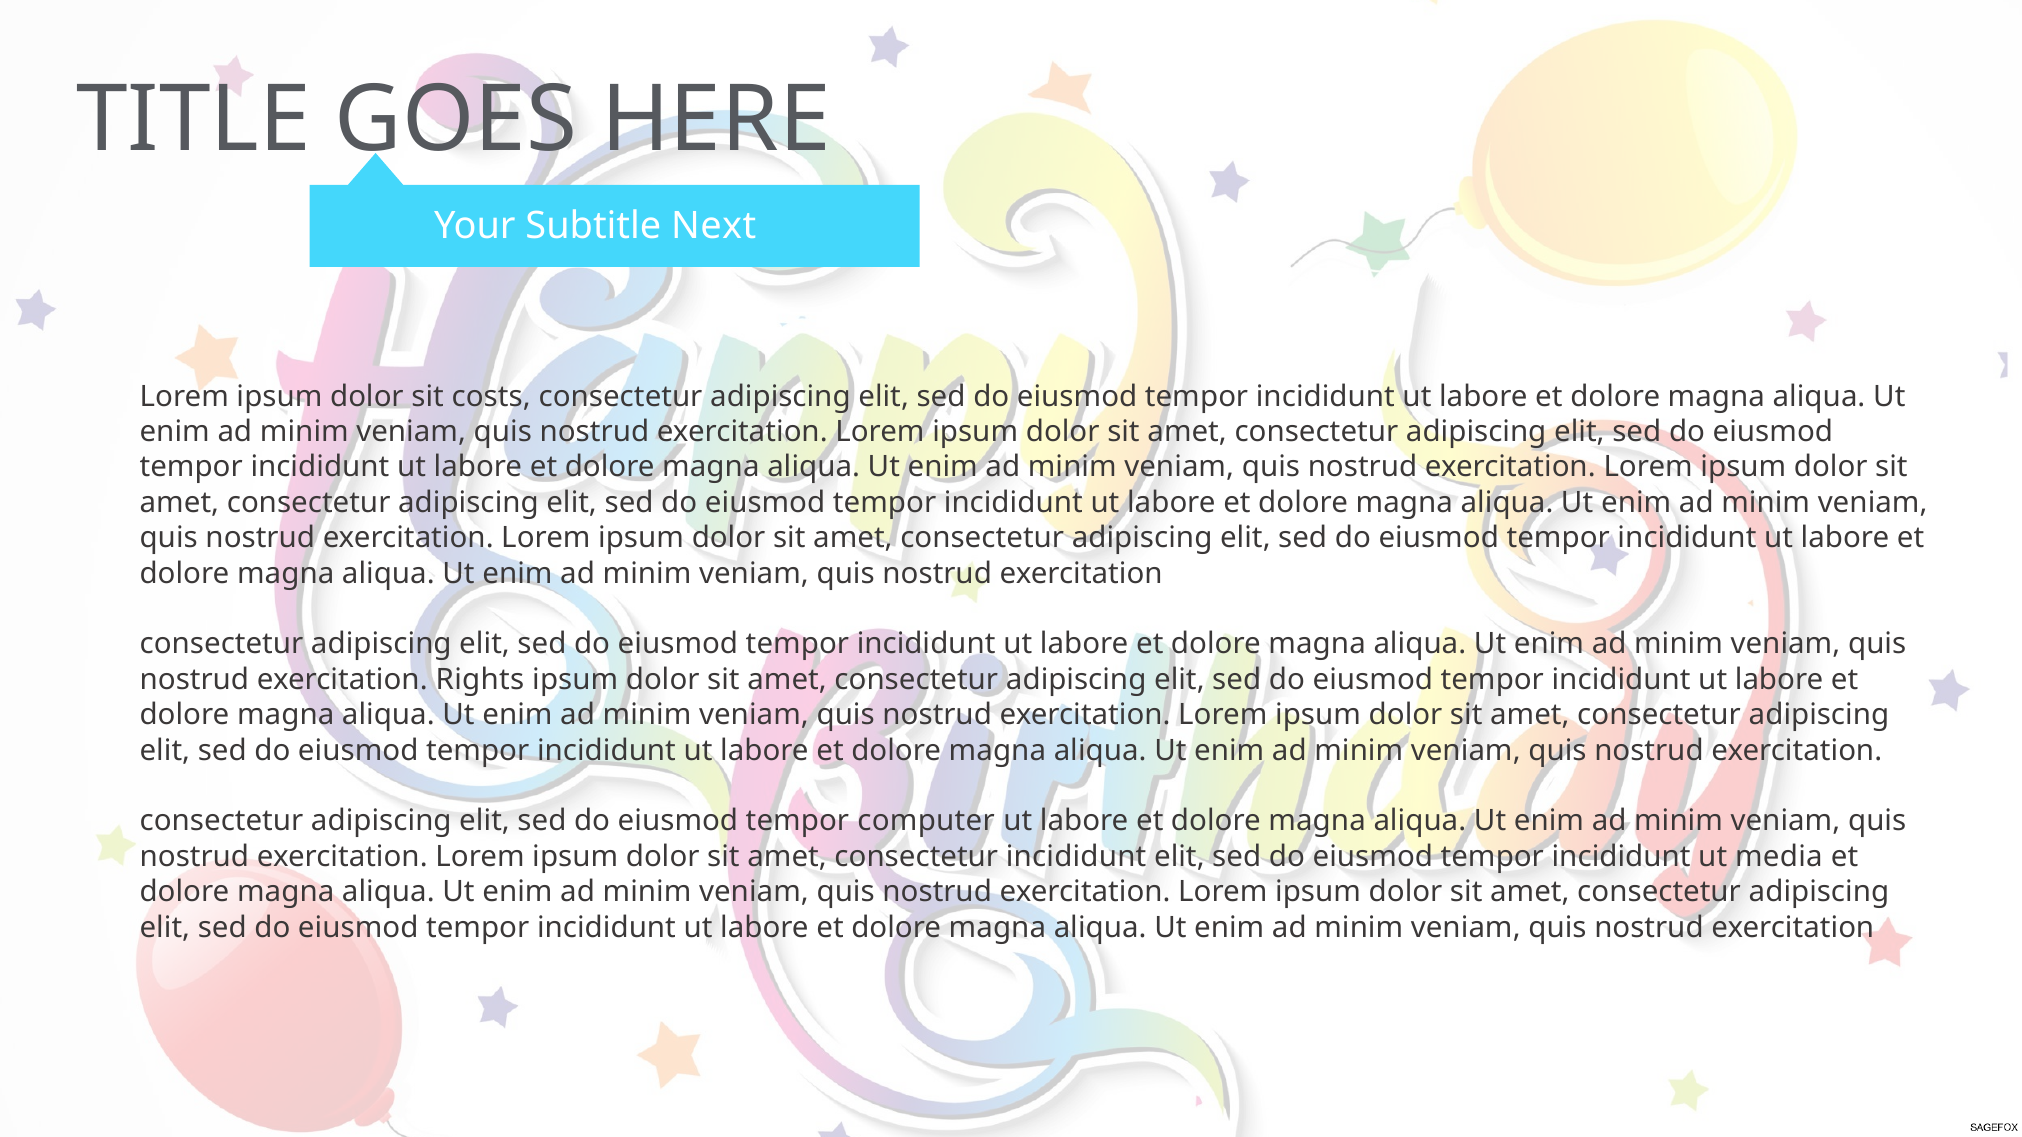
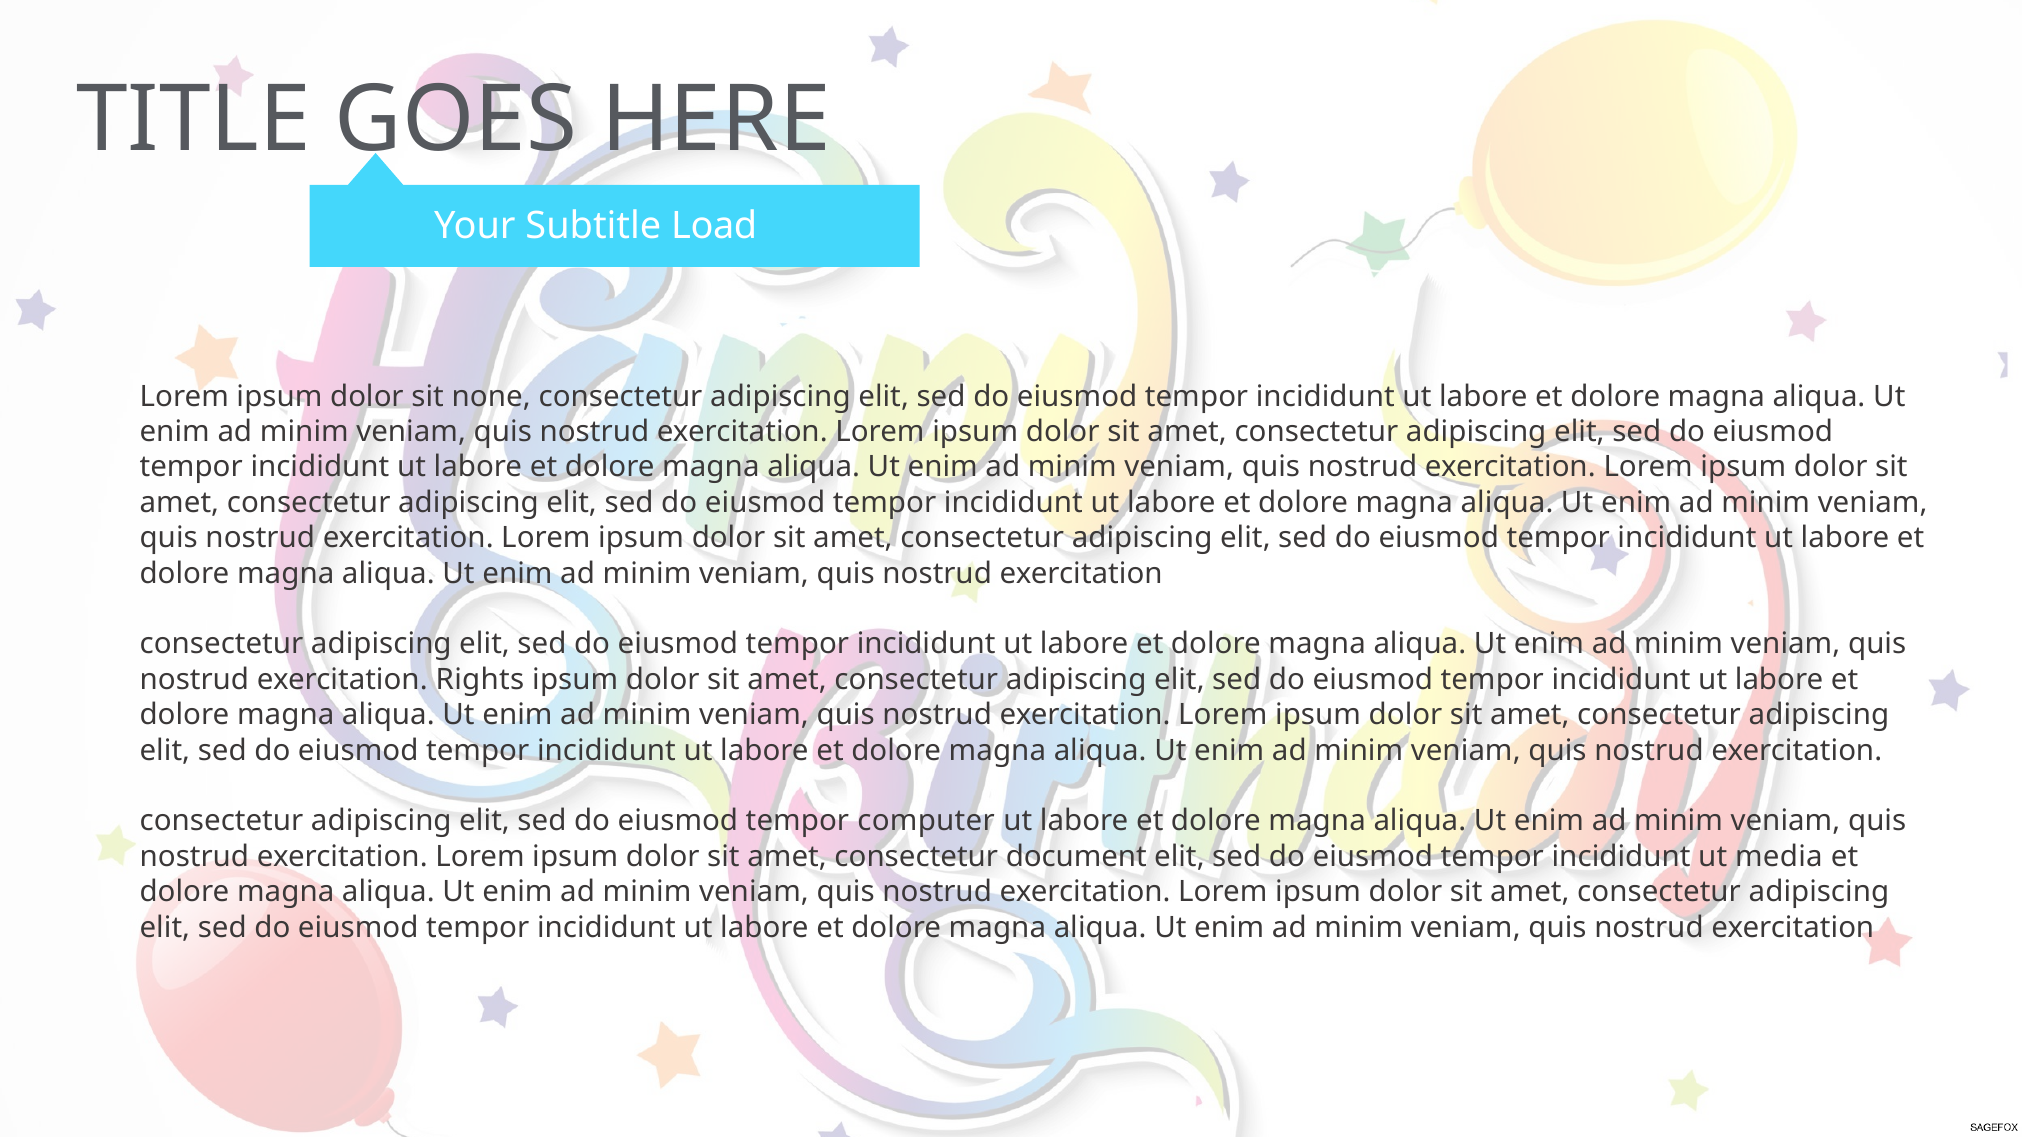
Next: Next -> Load
costs: costs -> none
consectetur incididunt: incididunt -> document
